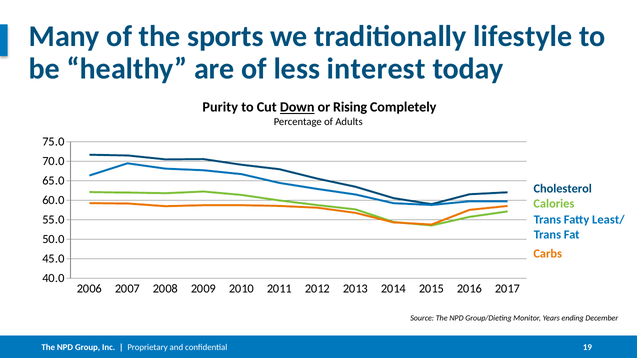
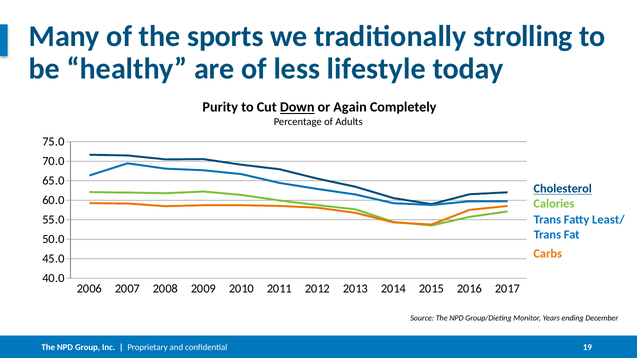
lifestyle: lifestyle -> strolling
interest: interest -> lifestyle
Rising: Rising -> Again
Cholesterol underline: none -> present
